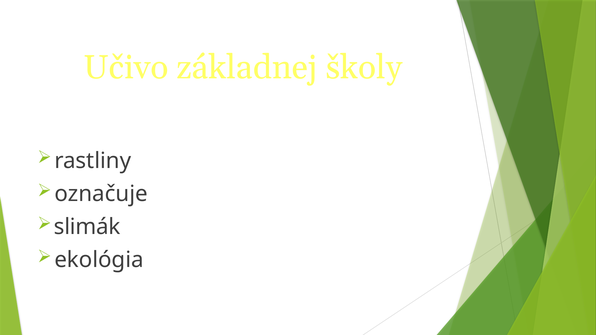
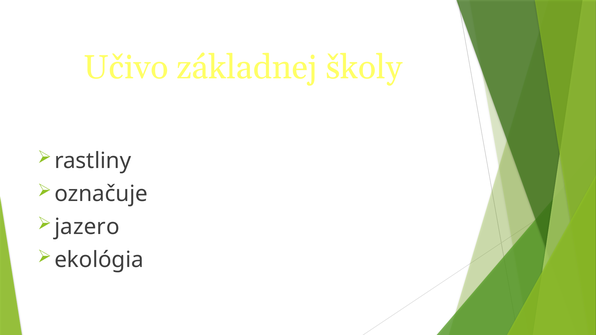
slimák: slimák -> jazero
